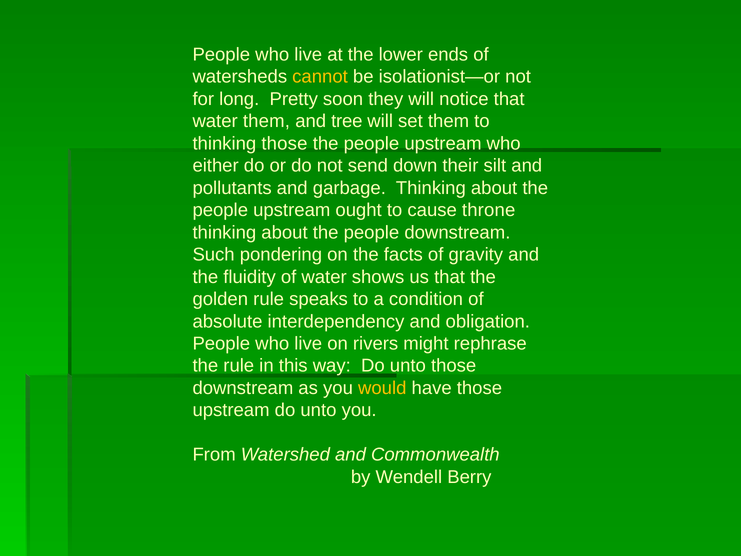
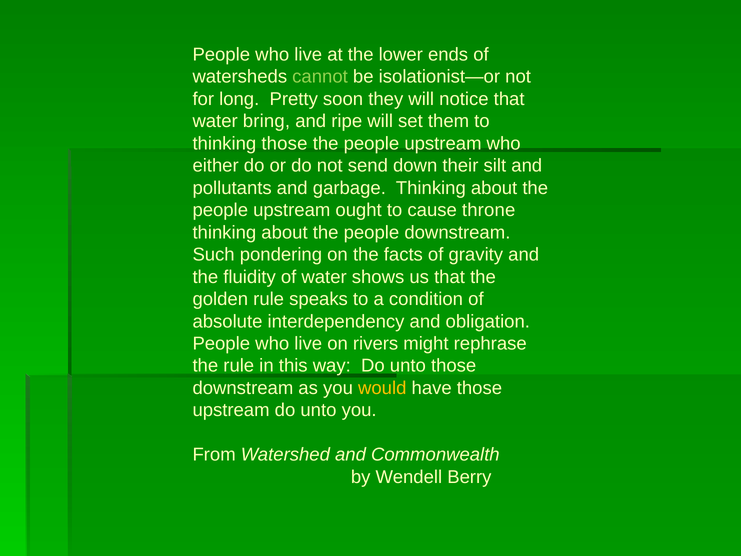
cannot colour: yellow -> light green
water them: them -> bring
tree: tree -> ripe
